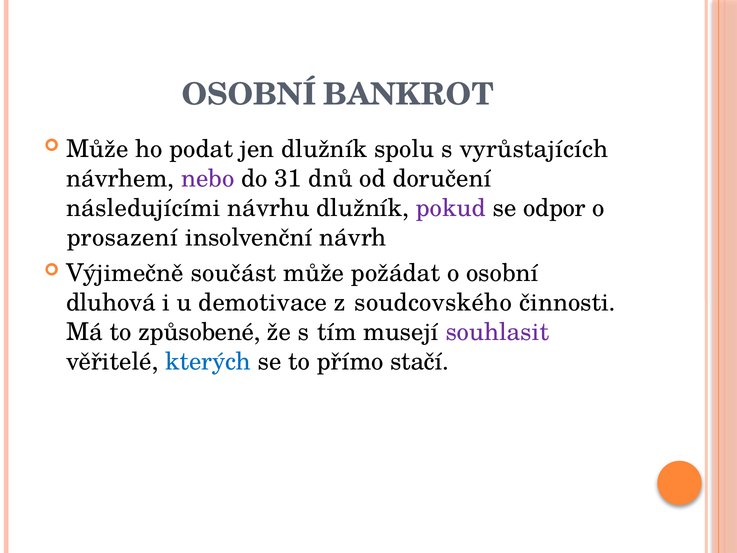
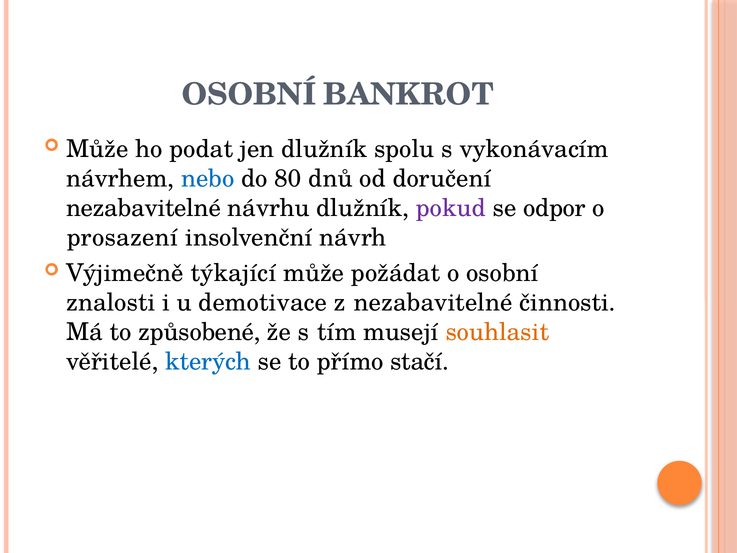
vyrůstajících: vyrůstajících -> vykonávacím
nebo colour: purple -> blue
31: 31 -> 80
následujícími at (143, 208): následujícími -> nezabavitelné
součást: součást -> týkající
dluhová: dluhová -> znalosti
z soudcovského: soudcovského -> nezabavitelné
souhlasit colour: purple -> orange
